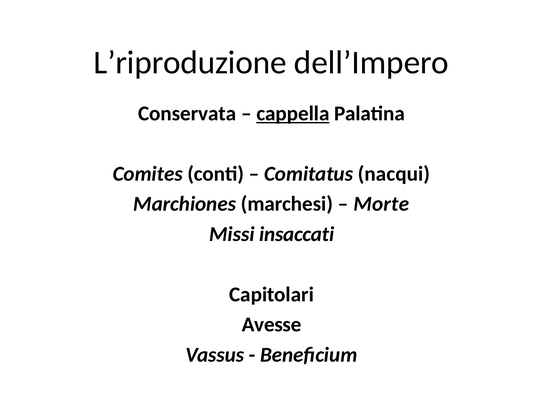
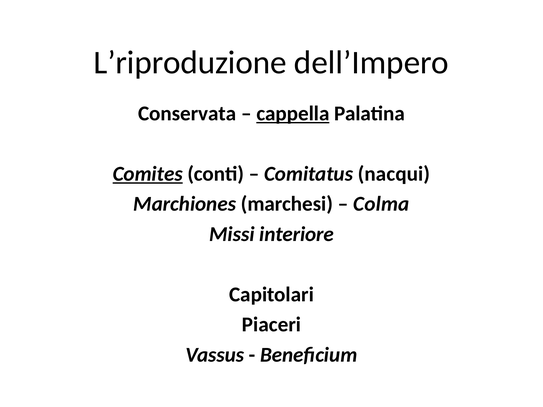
Comites underline: none -> present
Morte: Morte -> Colma
insaccati: insaccati -> interiore
Avesse: Avesse -> Piaceri
